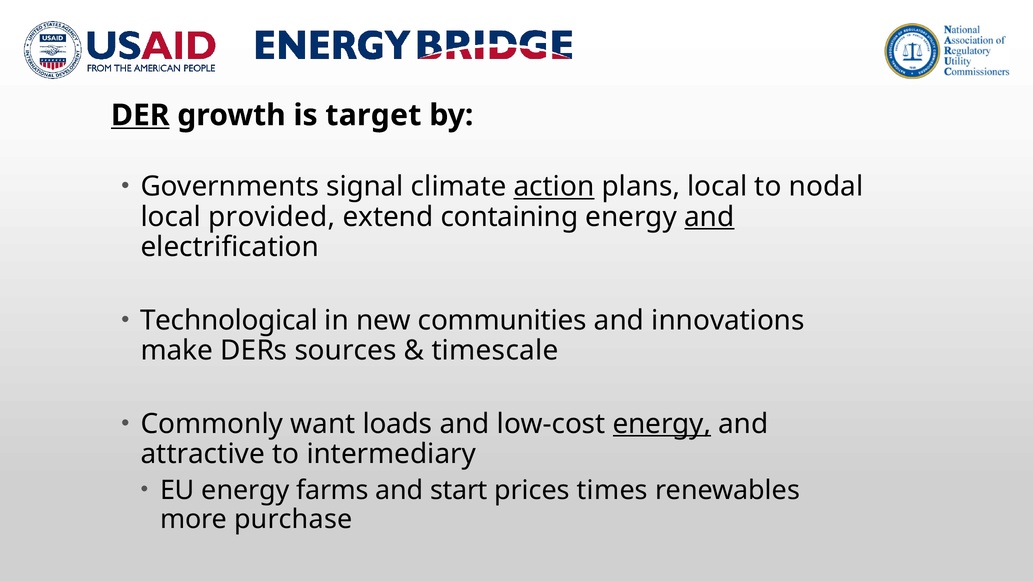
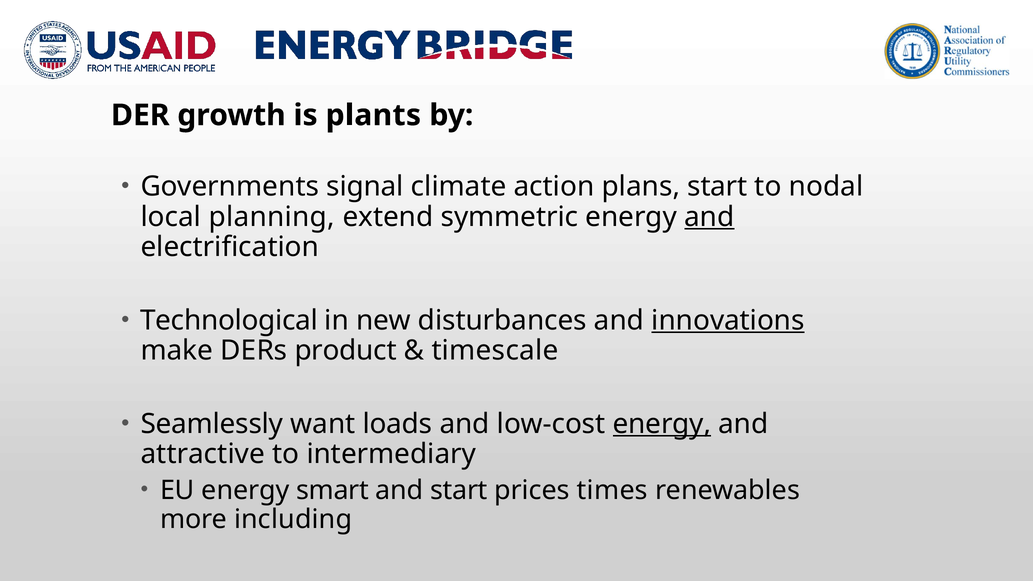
DER underline: present -> none
target: target -> plants
action underline: present -> none
plans local: local -> start
provided: provided -> planning
containing: containing -> symmetric
communities: communities -> disturbances
innovations underline: none -> present
sources: sources -> product
Commonly: Commonly -> Seamlessly
farms: farms -> smart
purchase: purchase -> including
